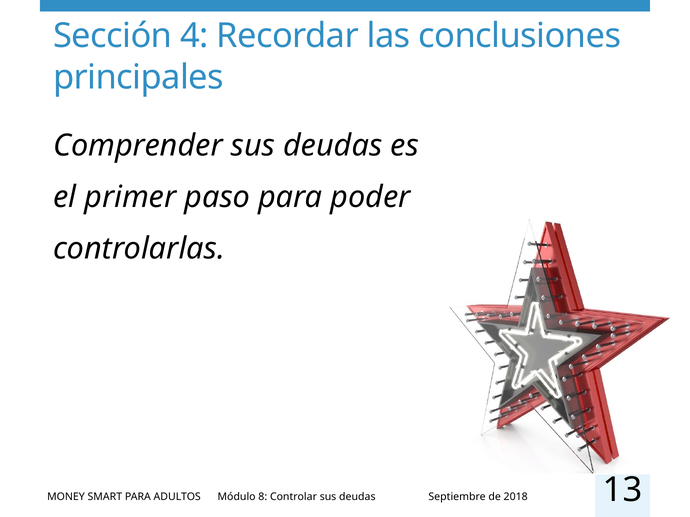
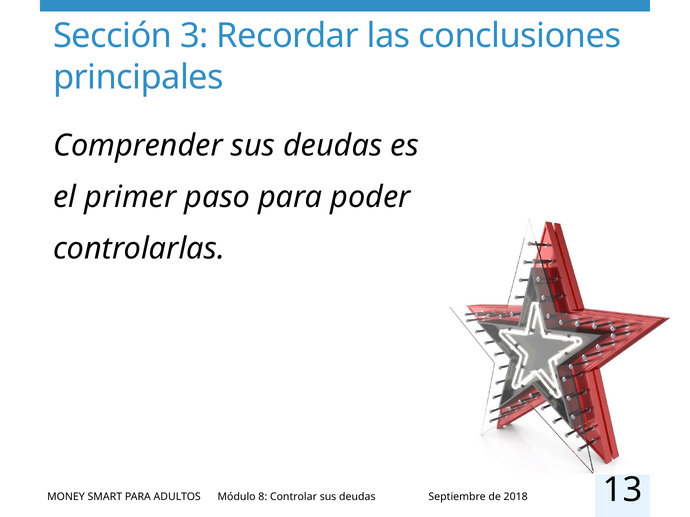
4: 4 -> 3
